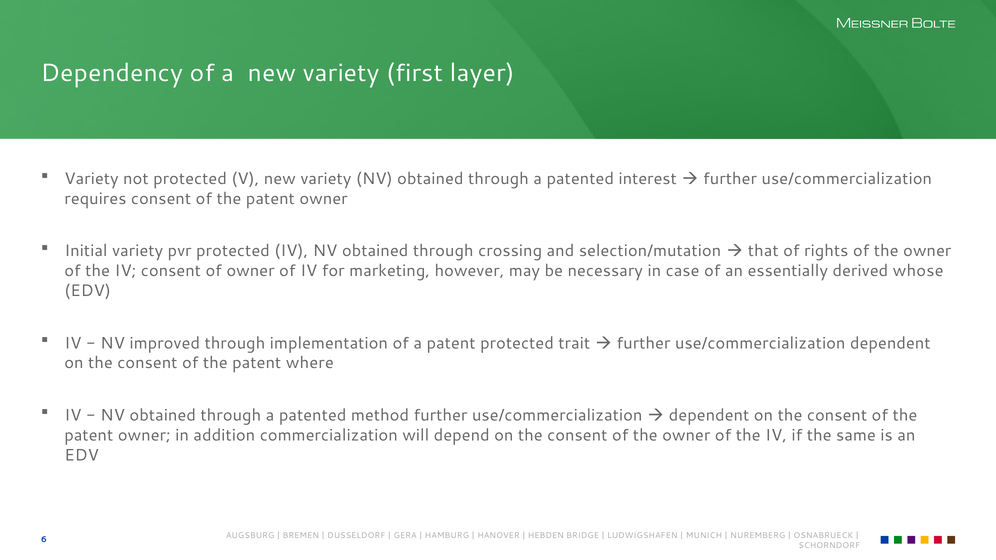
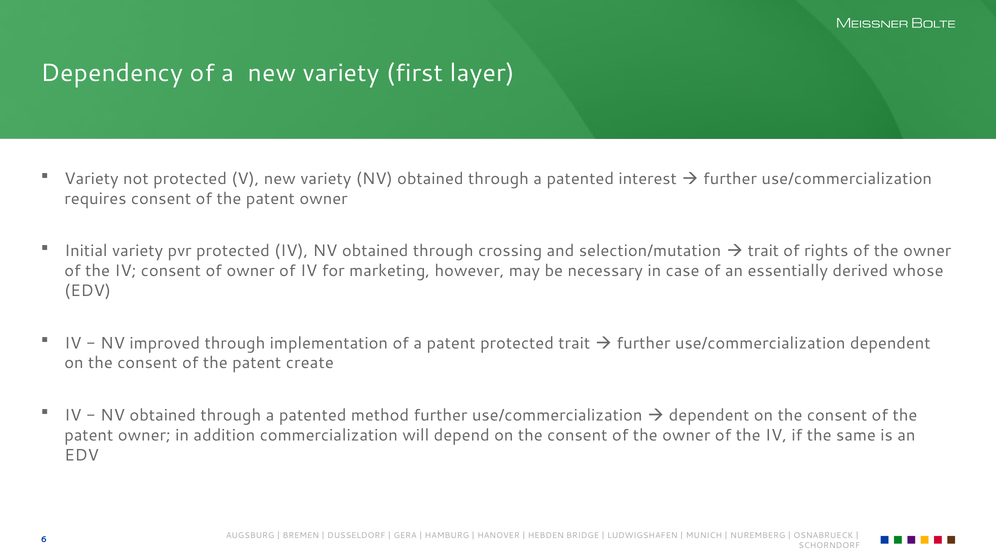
that at (763, 251): that -> trait
where: where -> create
